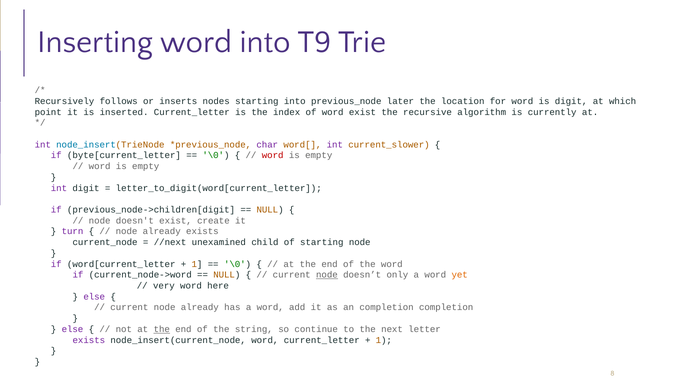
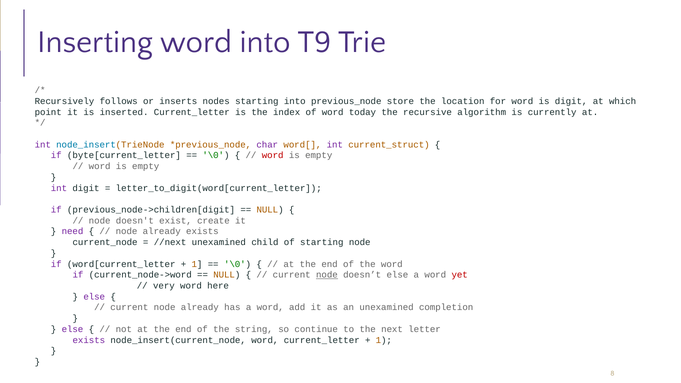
later: later -> store
word exist: exist -> today
current_slower: current_slower -> current_struct
turn: turn -> need
doesn’t only: only -> else
yet colour: orange -> red
an completion: completion -> unexamined
the at (162, 329) underline: present -> none
